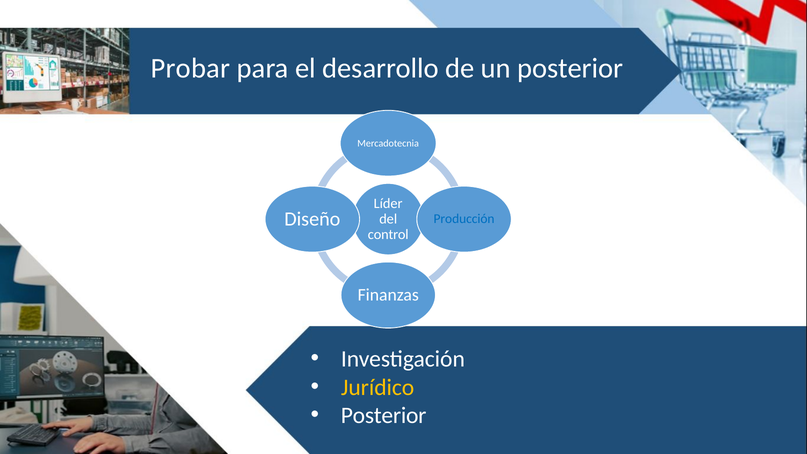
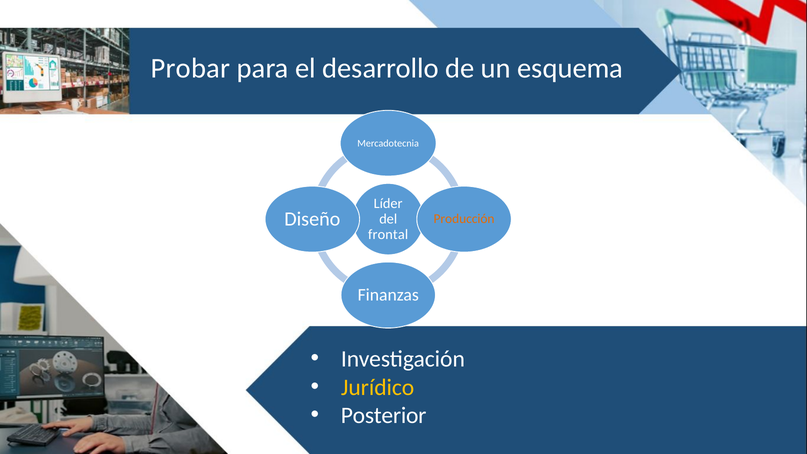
un posterior: posterior -> esquema
Producción colour: blue -> orange
control: control -> frontal
